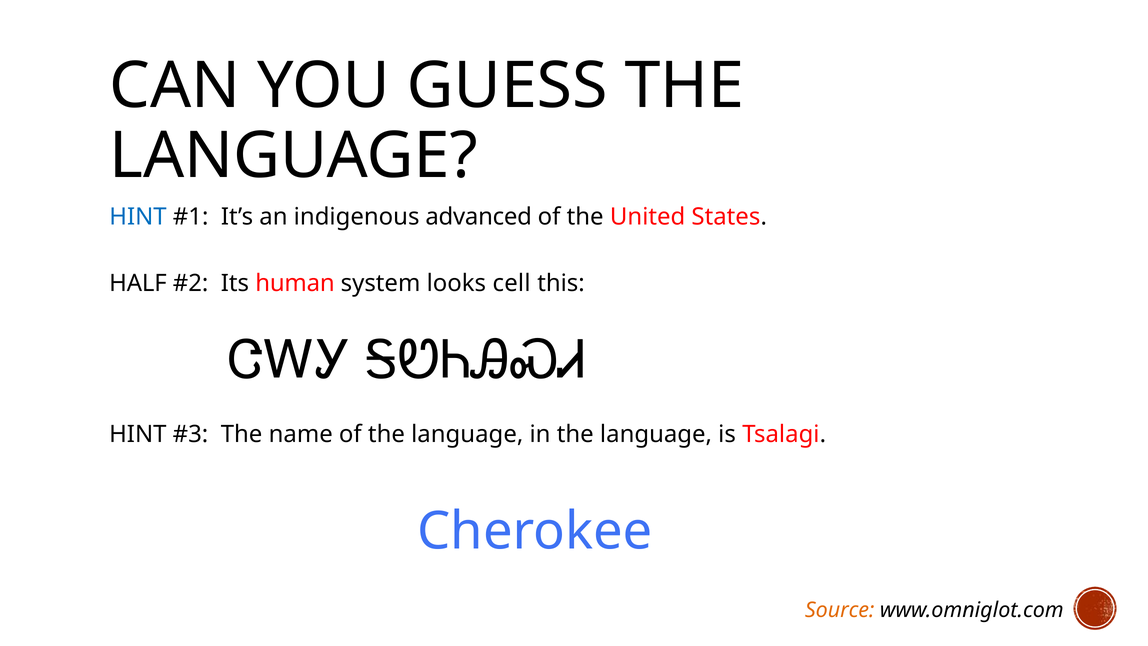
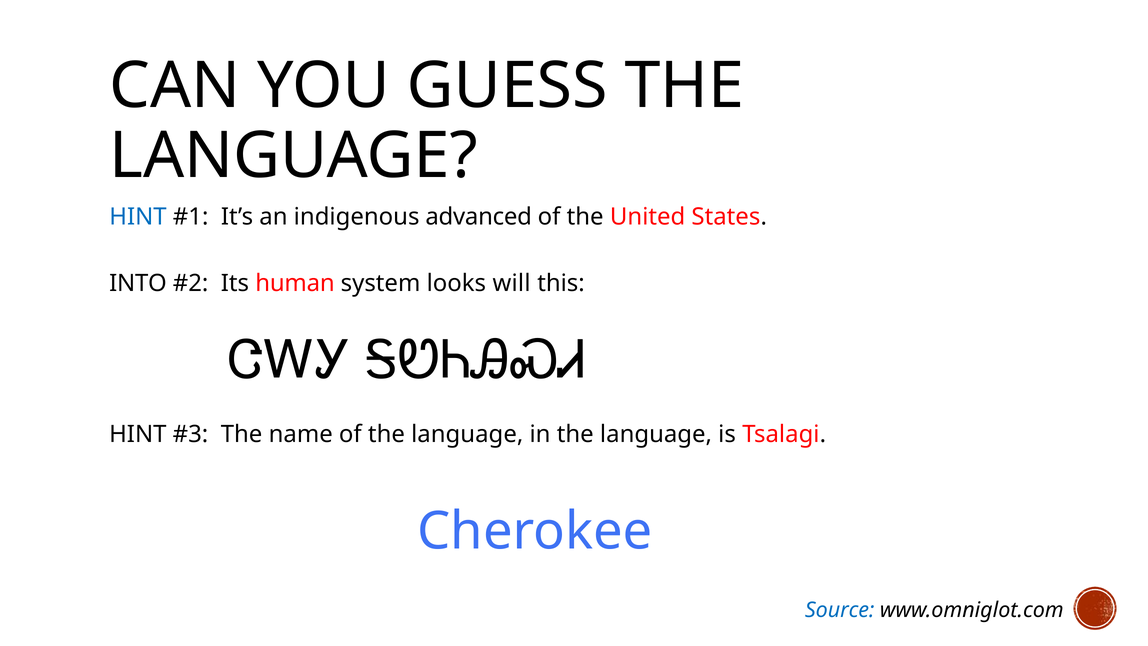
HALF: HALF -> INTO
cell: cell -> will
Source colour: orange -> blue
